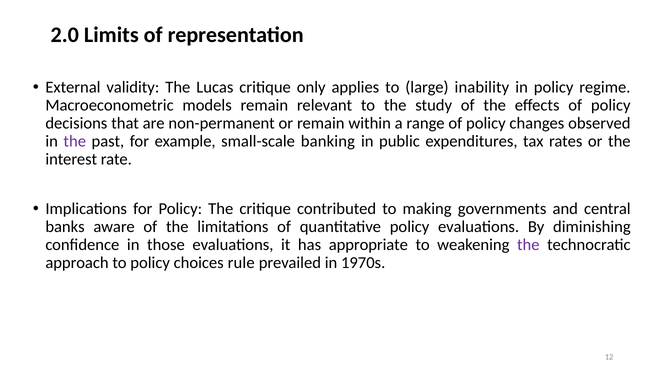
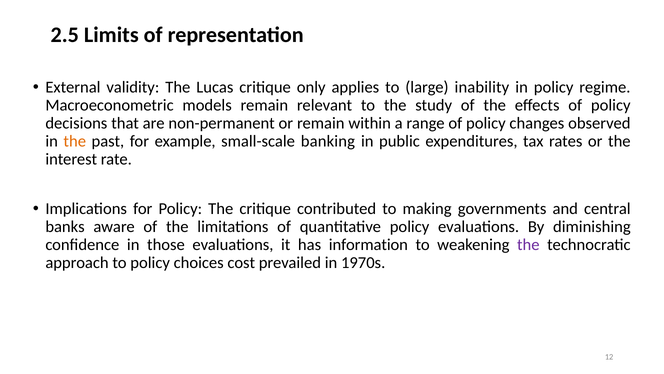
2.0: 2.0 -> 2.5
the at (75, 141) colour: purple -> orange
appropriate: appropriate -> information
rule: rule -> cost
